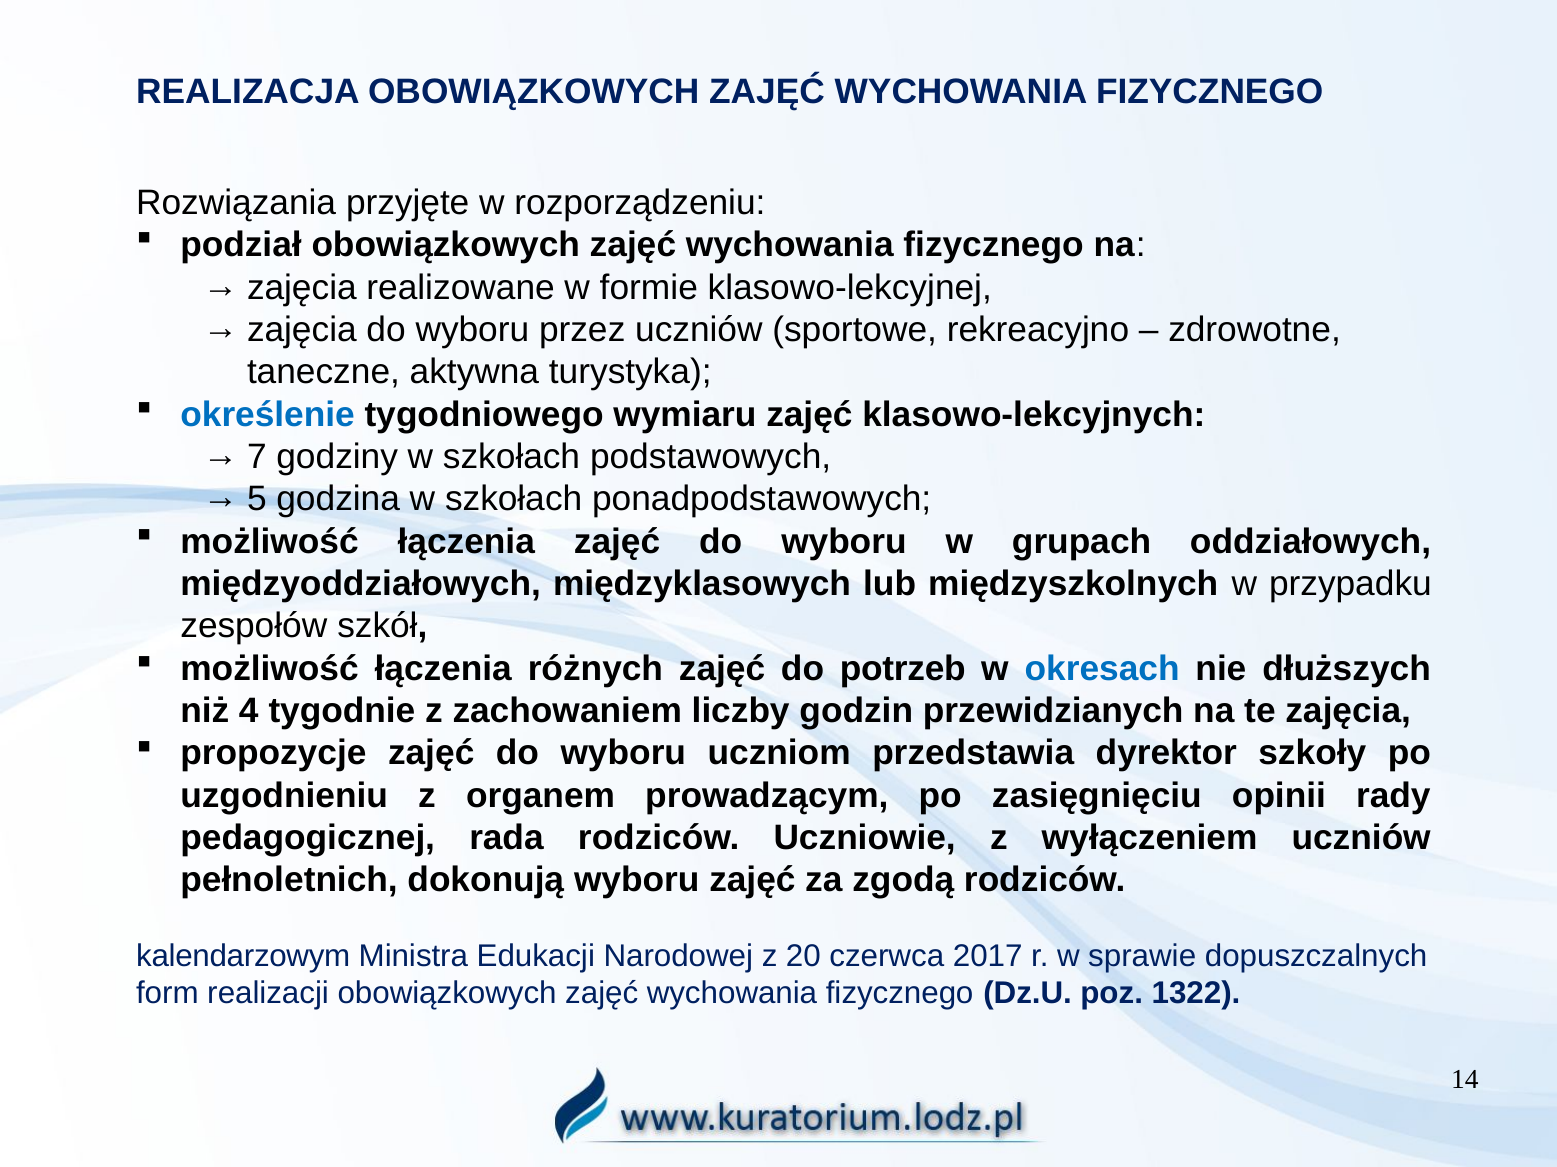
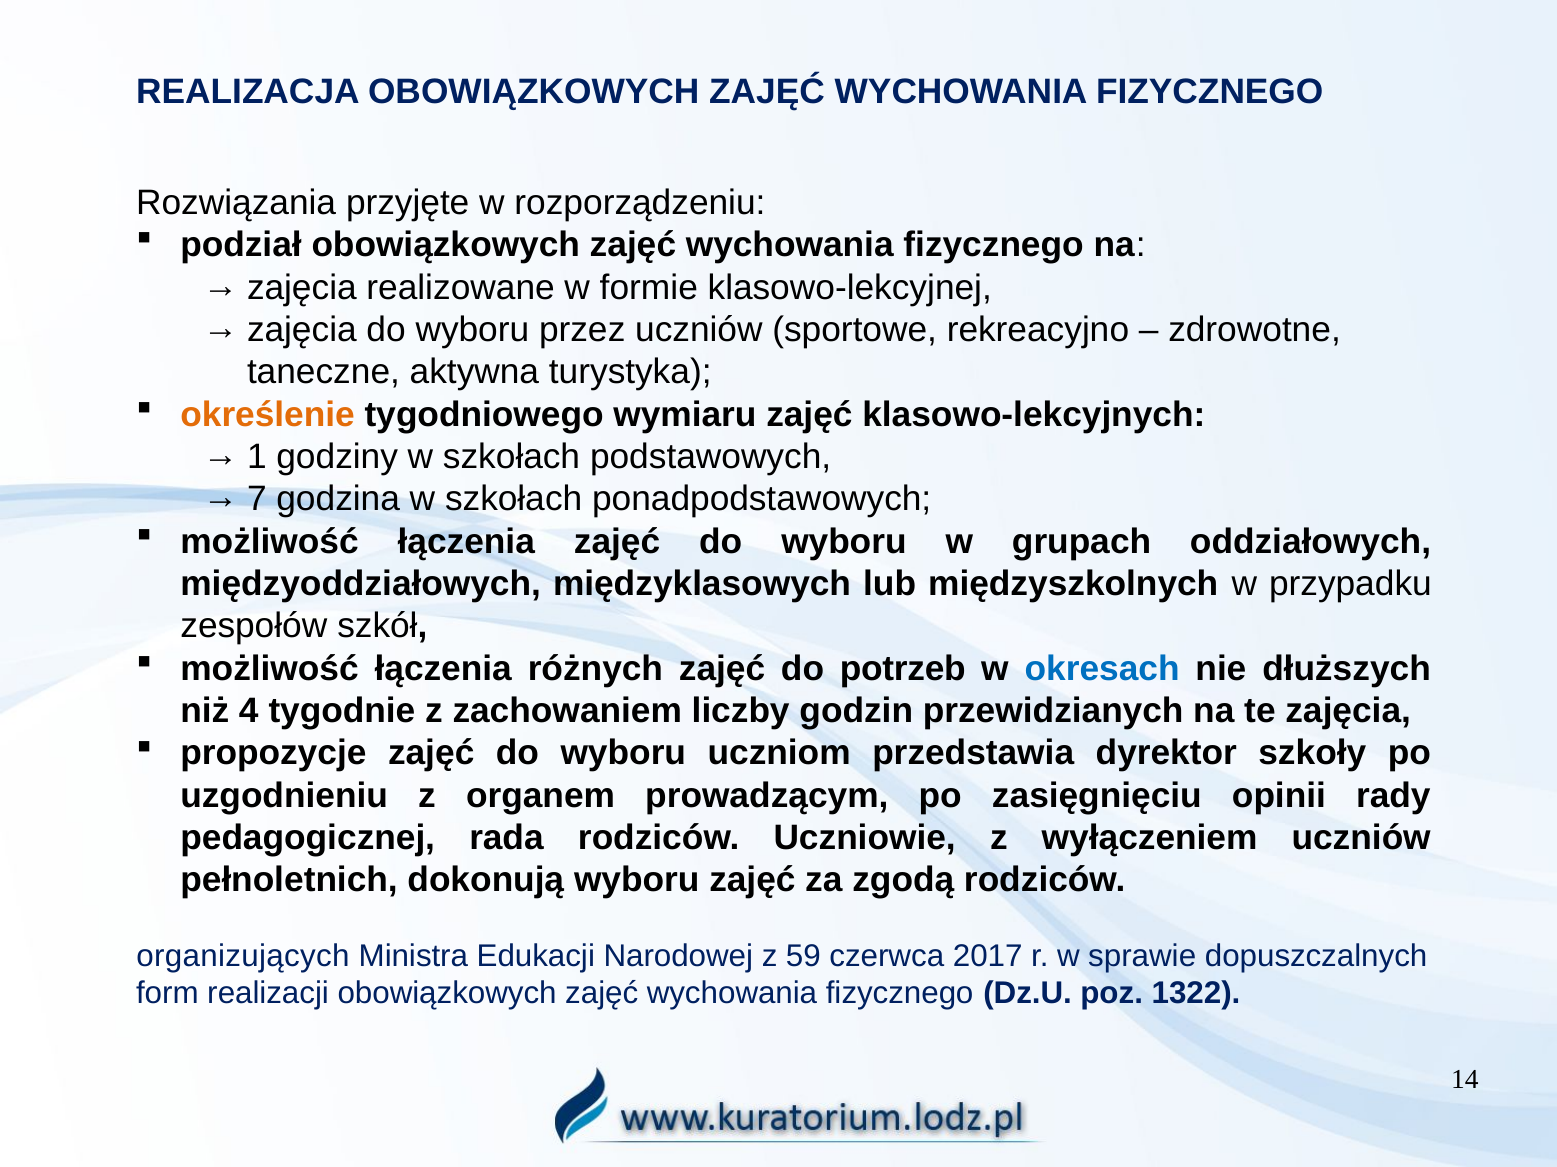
określenie colour: blue -> orange
7: 7 -> 1
5: 5 -> 7
kalendarzowym: kalendarzowym -> organizujących
20: 20 -> 59
